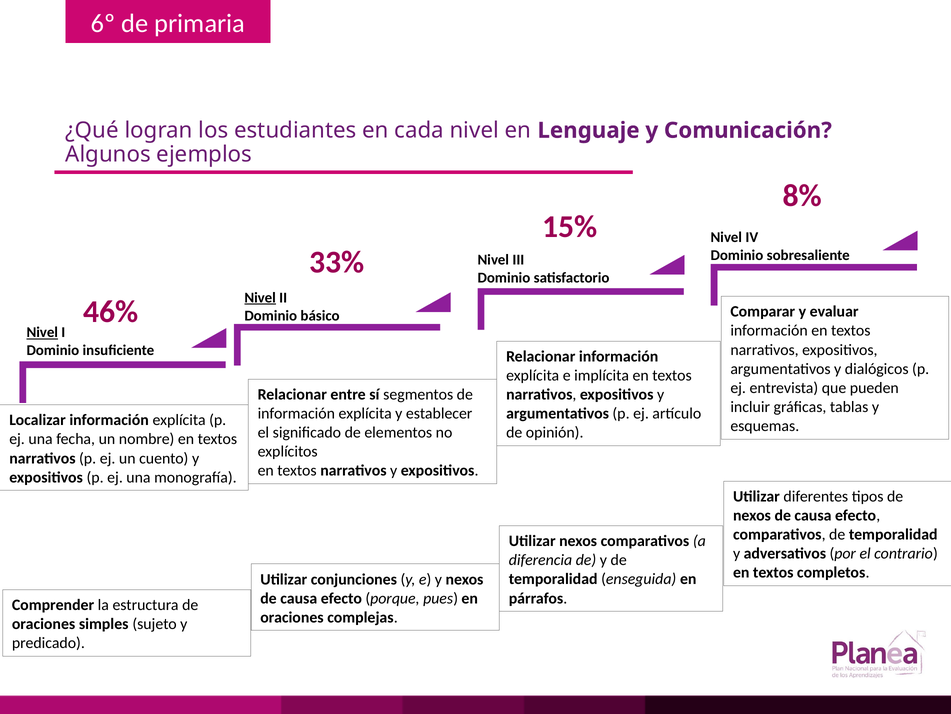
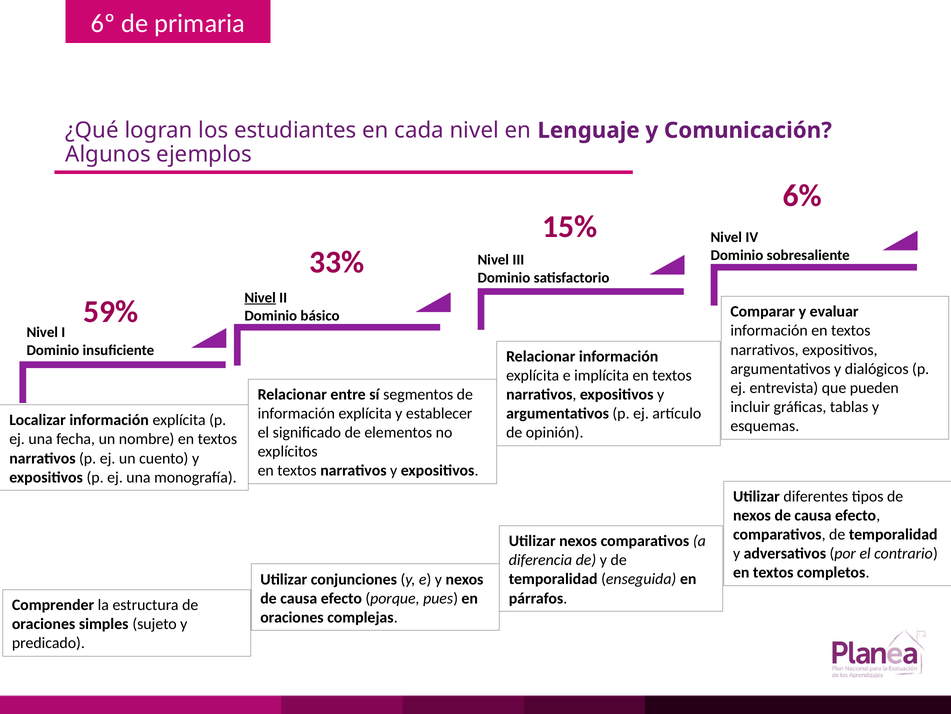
8%: 8% -> 6%
46%: 46% -> 59%
Nivel at (42, 332) underline: present -> none
